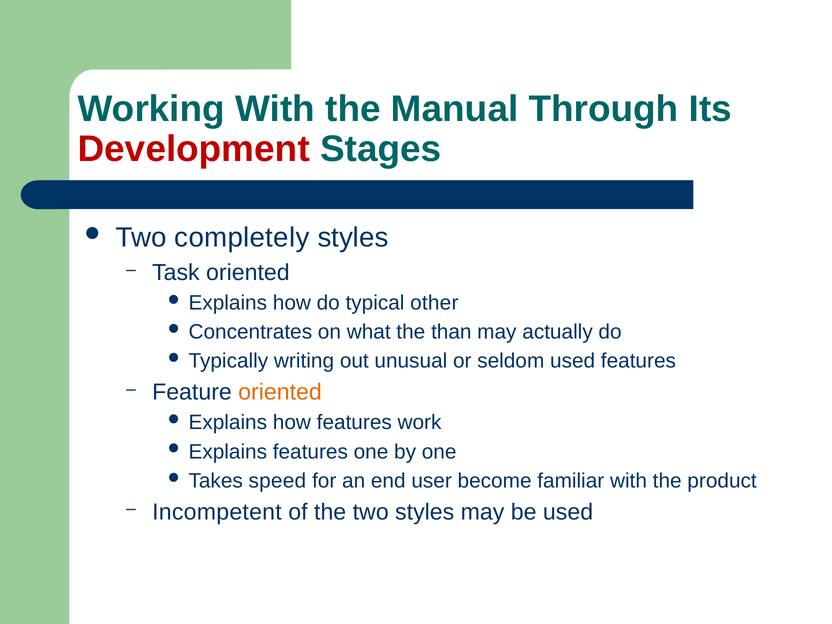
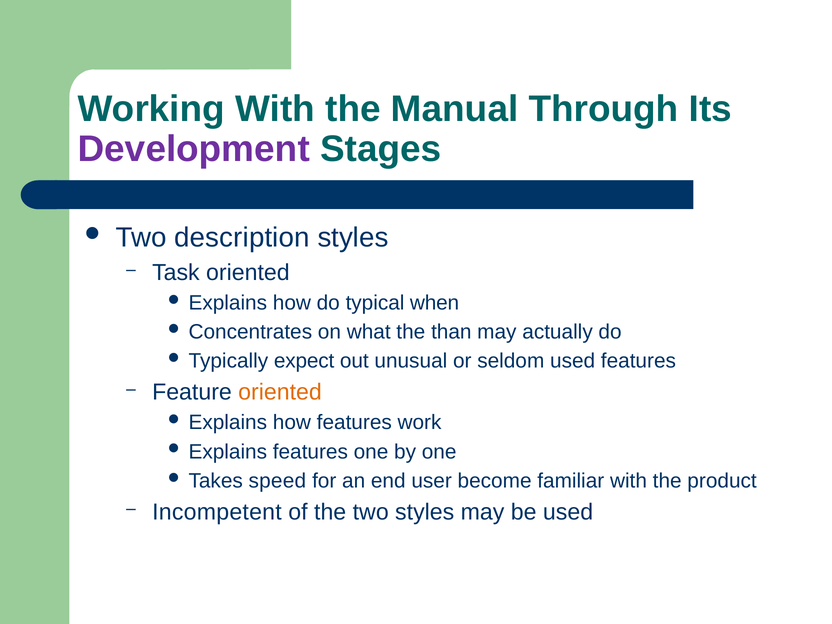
Development colour: red -> purple
completely: completely -> description
other: other -> when
writing: writing -> expect
